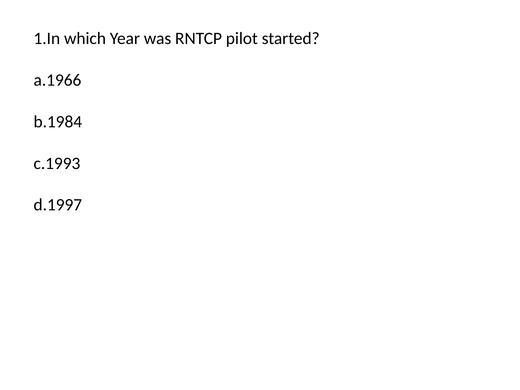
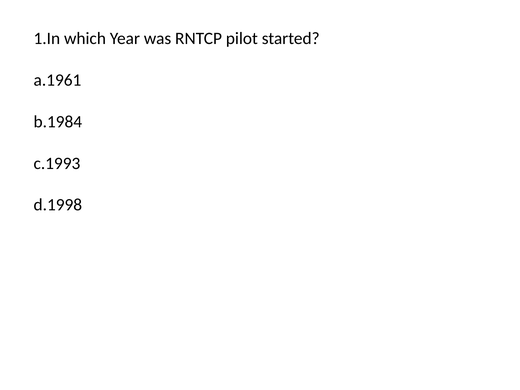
a.1966: a.1966 -> a.1961
d.1997: d.1997 -> d.1998
